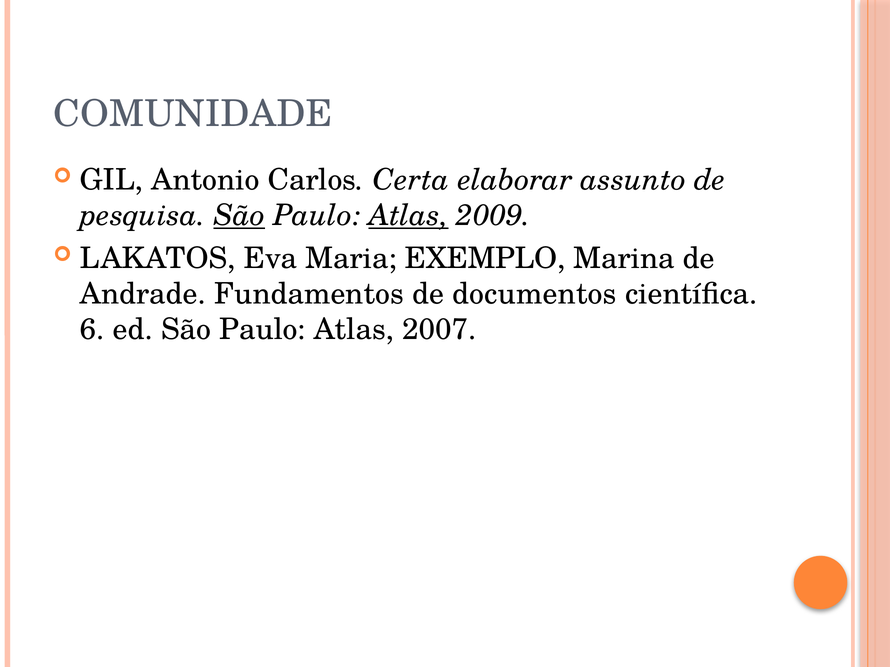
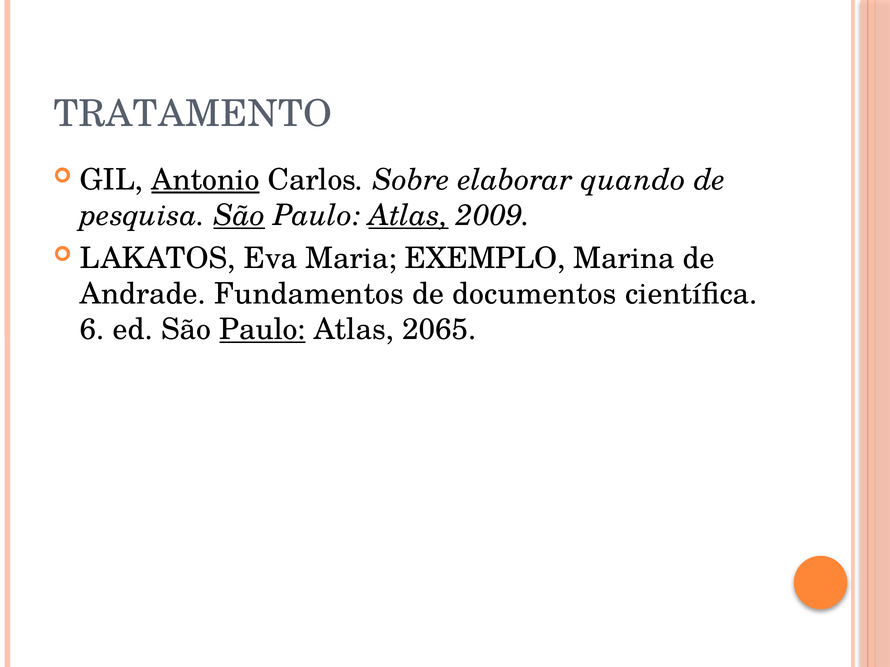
COMUNIDADE: COMUNIDADE -> TRATAMENTO
Antonio underline: none -> present
Certa: Certa -> Sobre
assunto: assunto -> quando
Paulo at (263, 330) underline: none -> present
2007: 2007 -> 2065
